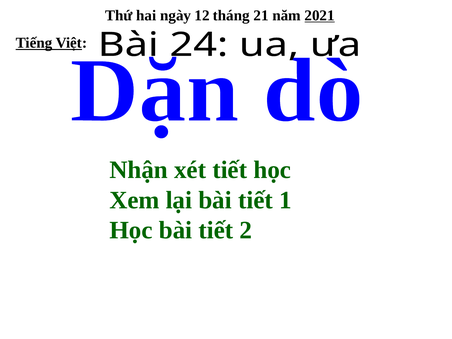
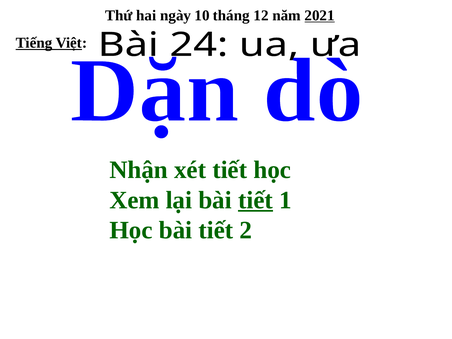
12: 12 -> 10
21: 21 -> 12
tiết at (256, 200) underline: none -> present
